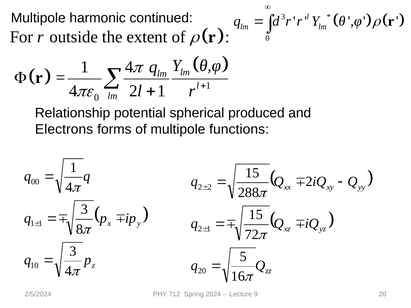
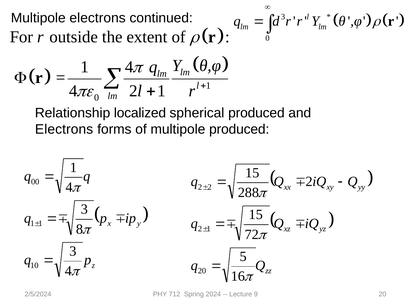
Multipole harmonic: harmonic -> electrons
potential: potential -> localized
multipole functions: functions -> produced
